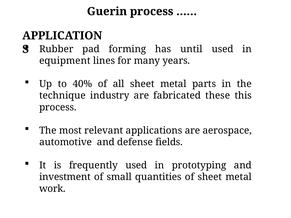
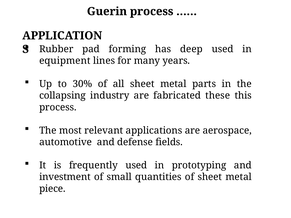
until: until -> deep
40%: 40% -> 30%
technique: technique -> collapsing
work: work -> piece
